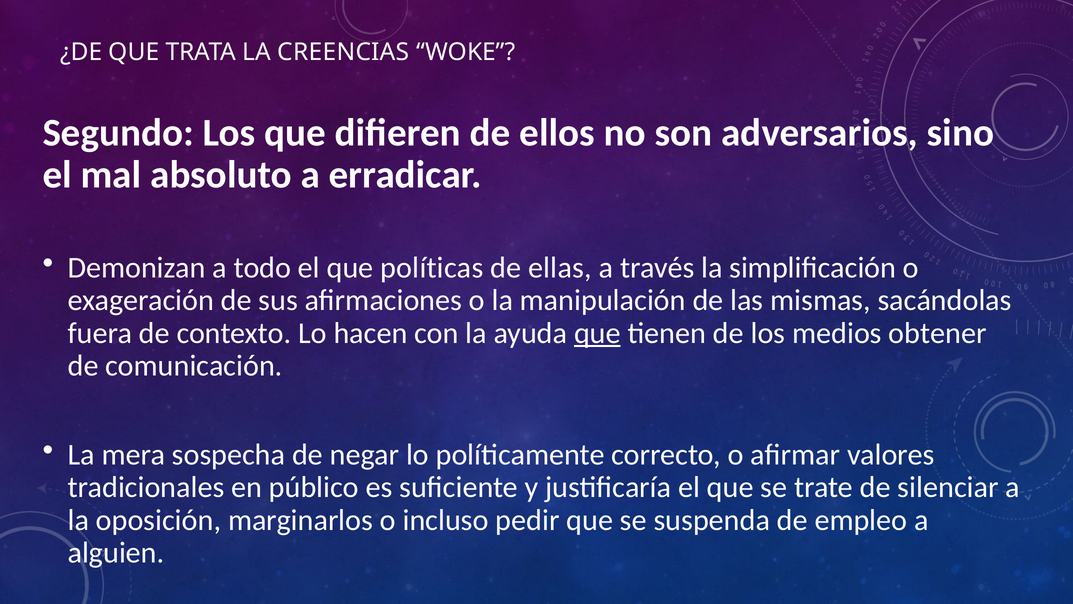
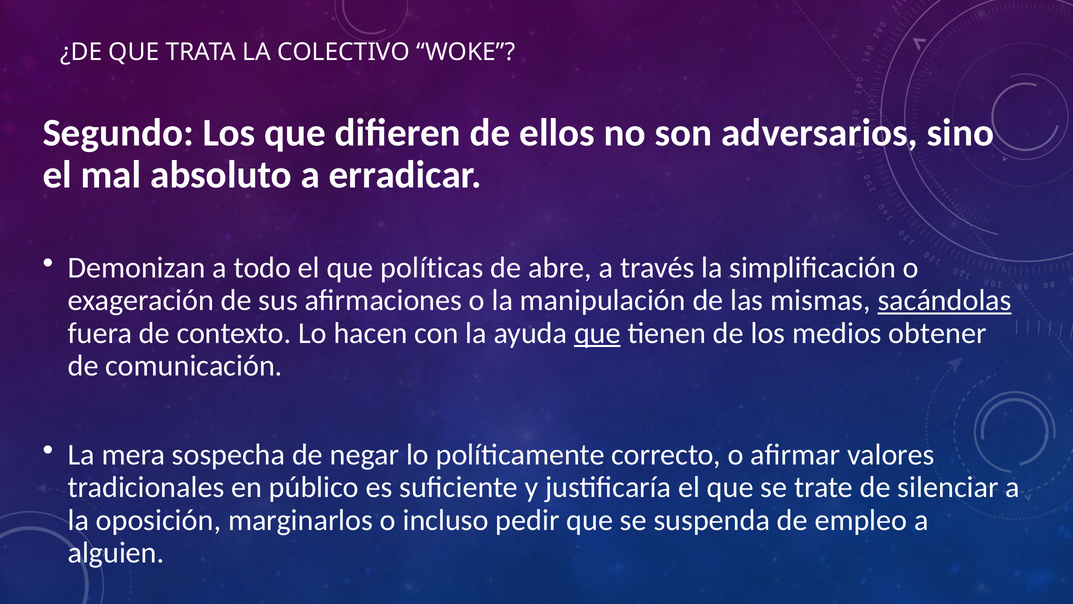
CREENCIAS: CREENCIAS -> COLECTIVO
ellas: ellas -> abre
sacándolas underline: none -> present
